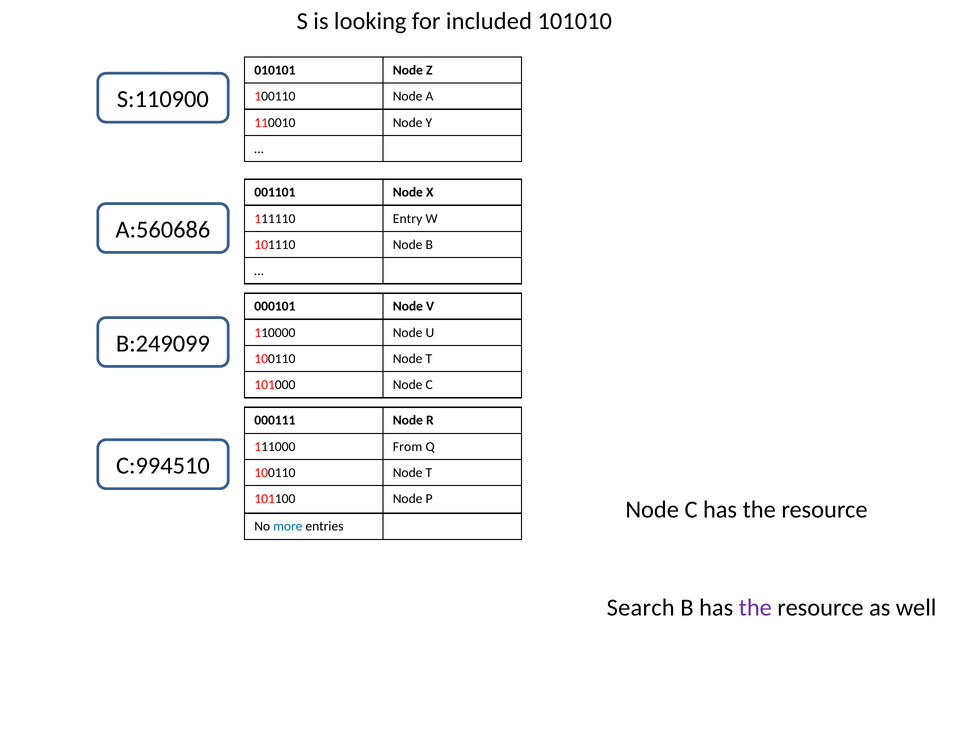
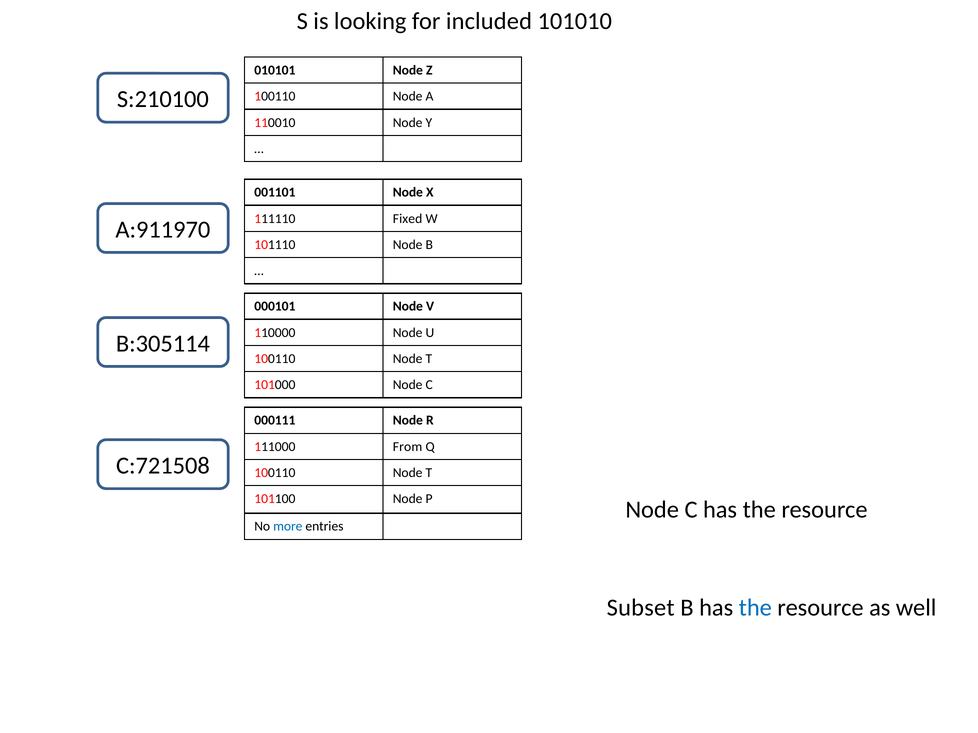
S:110900: S:110900 -> S:210100
Entry: Entry -> Fixed
A:560686: A:560686 -> A:911970
B:249099: B:249099 -> B:305114
C:994510: C:994510 -> C:721508
Search: Search -> Subset
the at (755, 608) colour: purple -> blue
